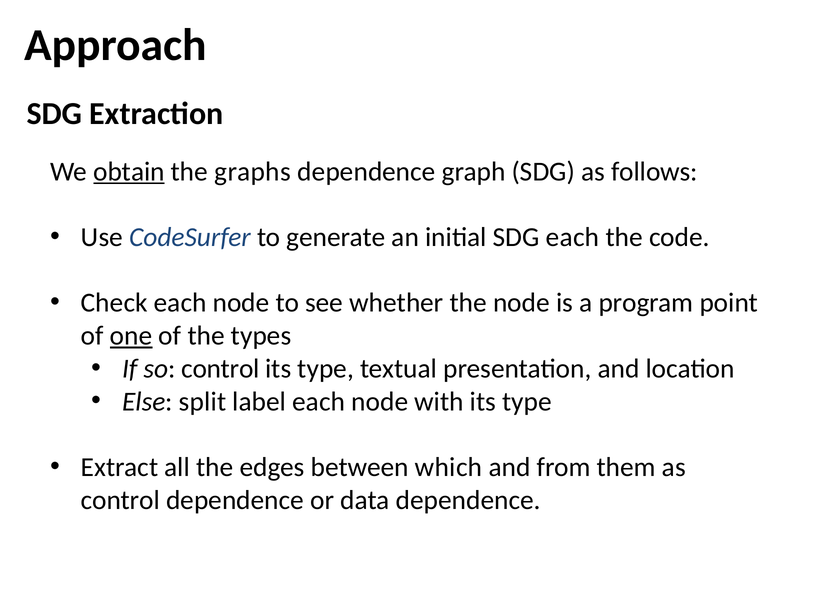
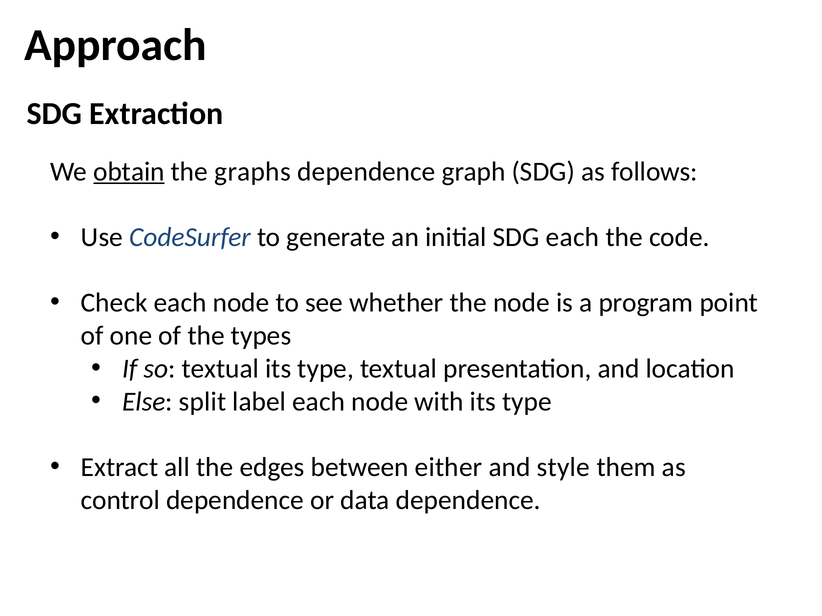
one underline: present -> none
so control: control -> textual
which: which -> either
from: from -> style
